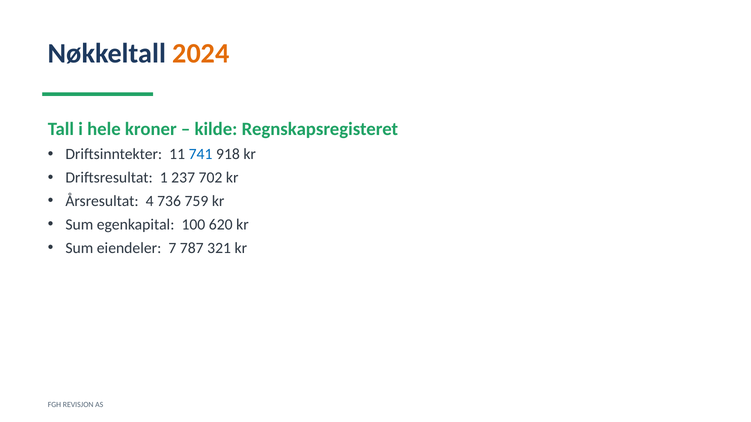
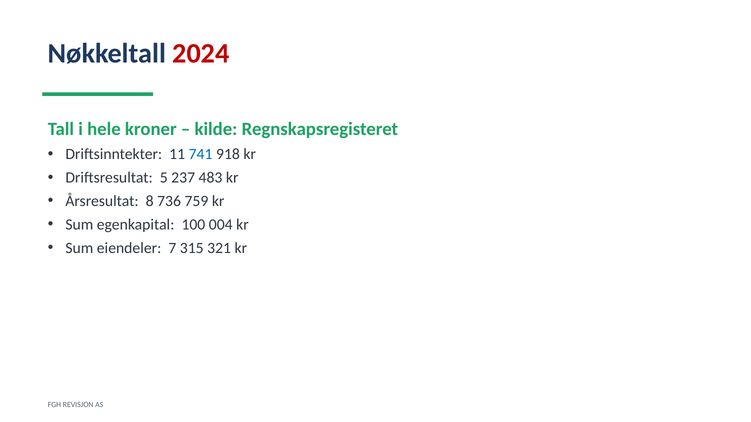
2024 colour: orange -> red
1: 1 -> 5
702: 702 -> 483
4: 4 -> 8
620: 620 -> 004
787: 787 -> 315
